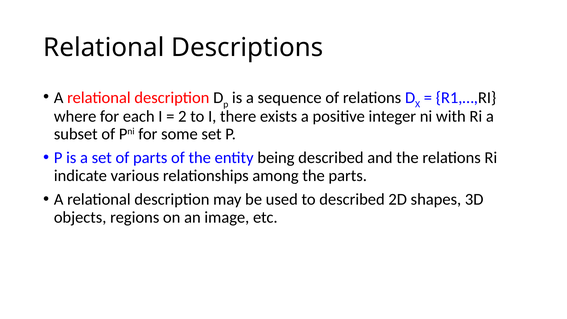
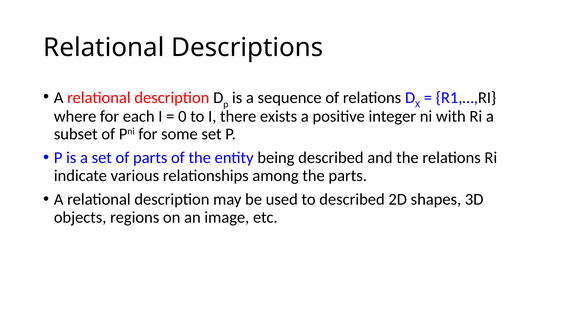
2: 2 -> 0
